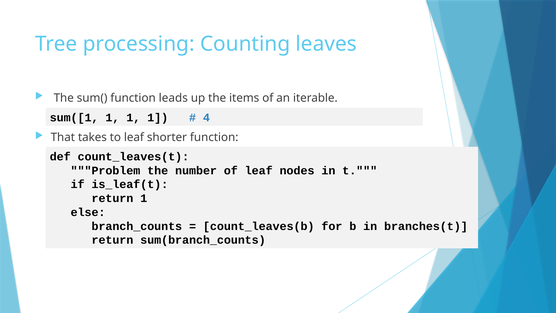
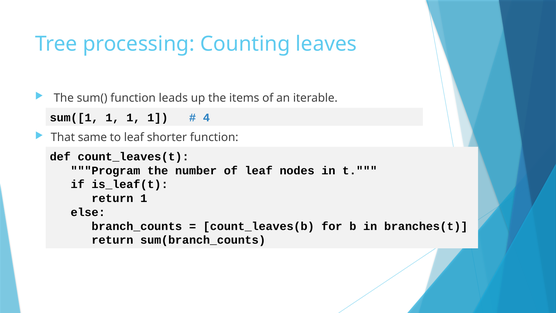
takes: takes -> same
Problem: Problem -> Program
